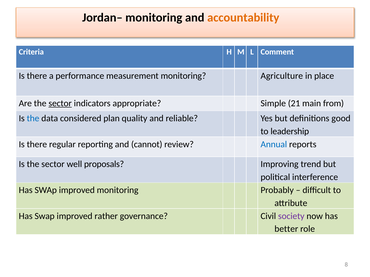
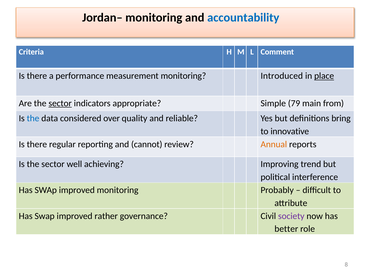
accountability colour: orange -> blue
Agriculture: Agriculture -> Introduced
place underline: none -> present
21: 21 -> 79
plan: plan -> over
good: good -> bring
leadership: leadership -> innovative
Annual colour: blue -> orange
proposals: proposals -> achieving
